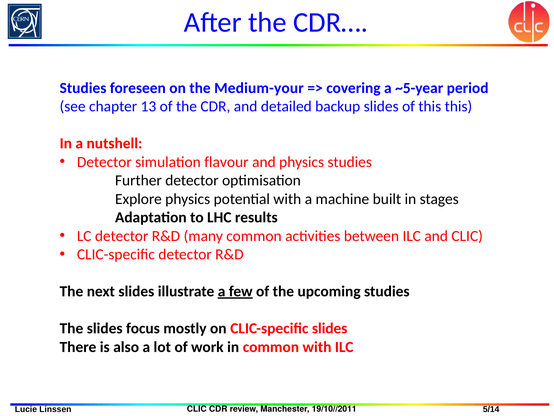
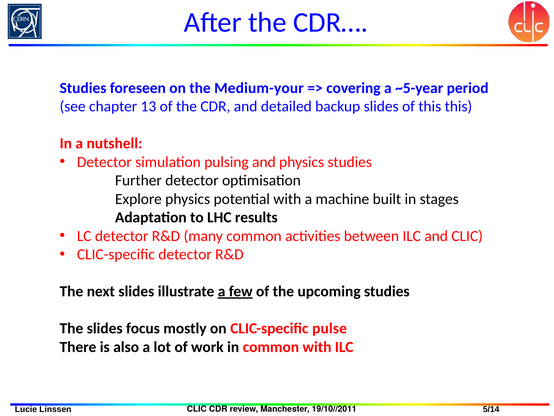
flavour: flavour -> pulsing
CLIC-specific slides: slides -> pulse
